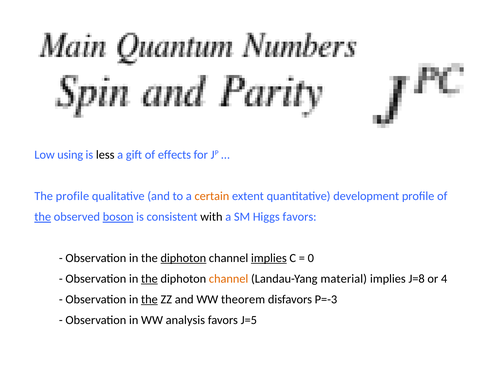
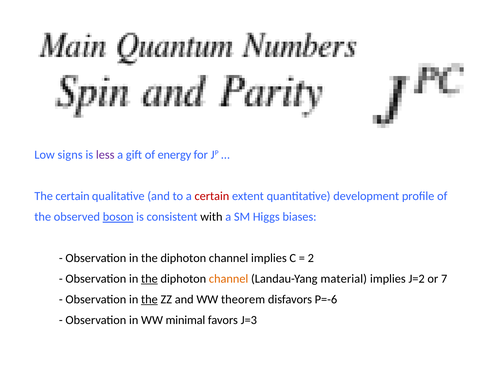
using: using -> signs
less colour: black -> purple
effects: effects -> energy
The profile: profile -> certain
certain at (212, 196) colour: orange -> red
the at (43, 217) underline: present -> none
Higgs favors: favors -> biases
diphoton at (183, 258) underline: present -> none
implies at (269, 258) underline: present -> none
0: 0 -> 2
J=8: J=8 -> J=2
4: 4 -> 7
P=-3: P=-3 -> P=-6
analysis: analysis -> minimal
J=5: J=5 -> J=3
